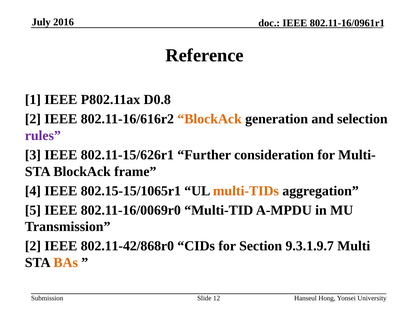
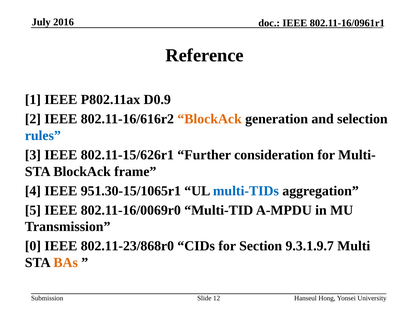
D0.8: D0.8 -> D0.9
rules colour: purple -> blue
802.15-15/1065r1: 802.15-15/1065r1 -> 951.30-15/1065r1
multi-TIDs colour: orange -> blue
2 at (33, 246): 2 -> 0
802.11-42/868r0: 802.11-42/868r0 -> 802.11-23/868r0
